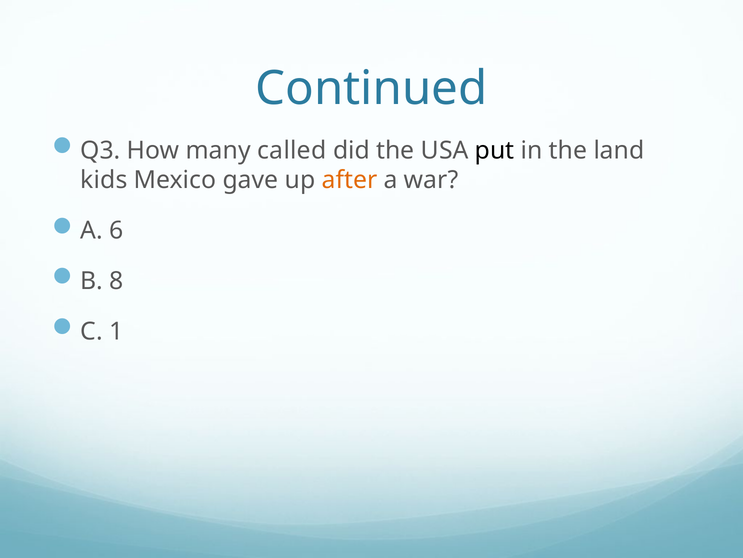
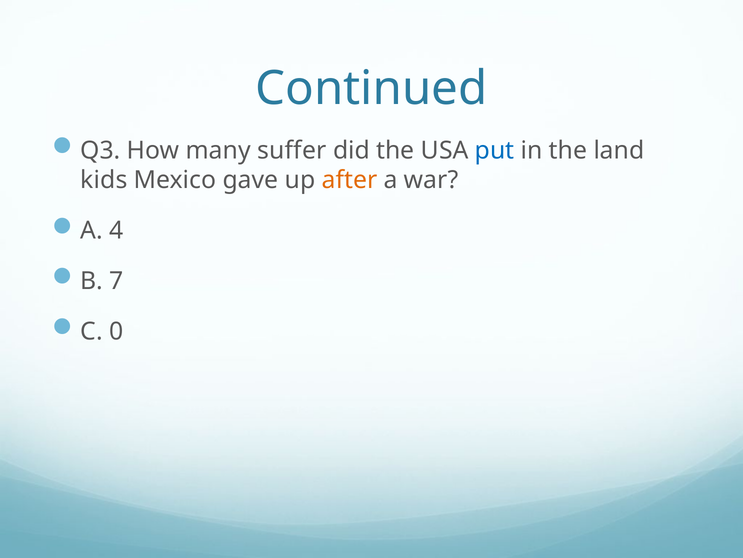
called: called -> suffer
put colour: black -> blue
6: 6 -> 4
8: 8 -> 7
1: 1 -> 0
